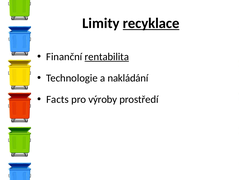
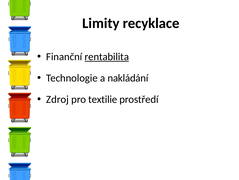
recyklace underline: present -> none
Facts: Facts -> Zdroj
výroby: výroby -> textilie
